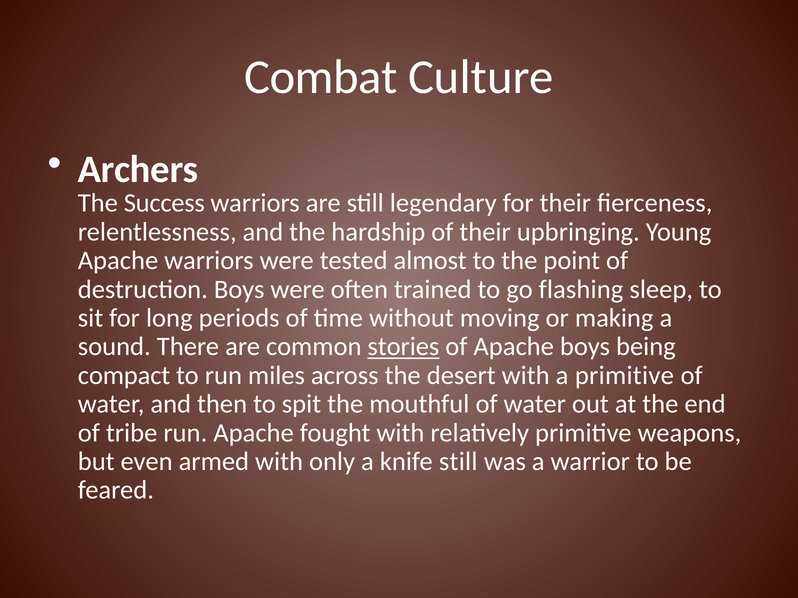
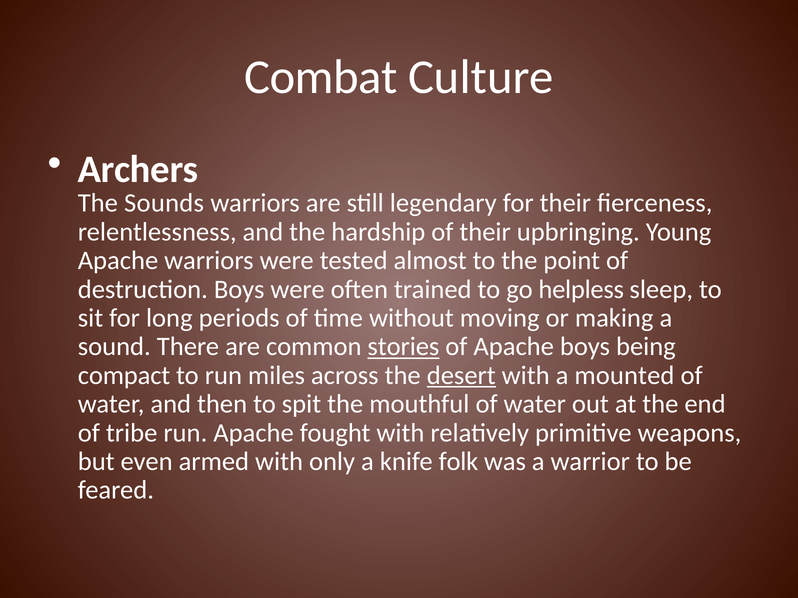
Success: Success -> Sounds
flashing: flashing -> helpless
desert underline: none -> present
a primitive: primitive -> mounted
knife still: still -> folk
